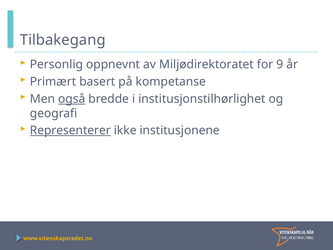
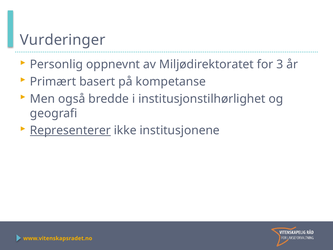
Tilbakegang: Tilbakegang -> Vurderinger
9: 9 -> 3
også underline: present -> none
